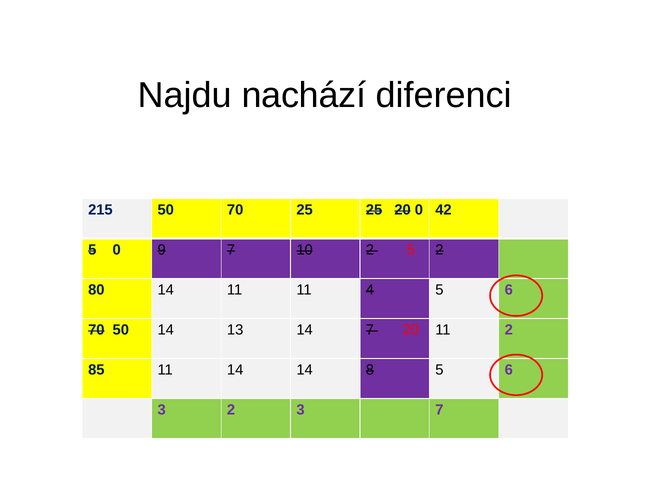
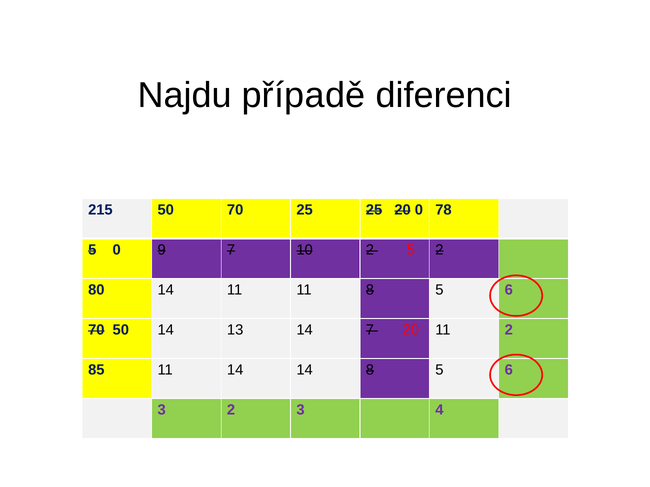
nachází: nachází -> případě
42: 42 -> 78
11 4: 4 -> 8
3 7: 7 -> 4
